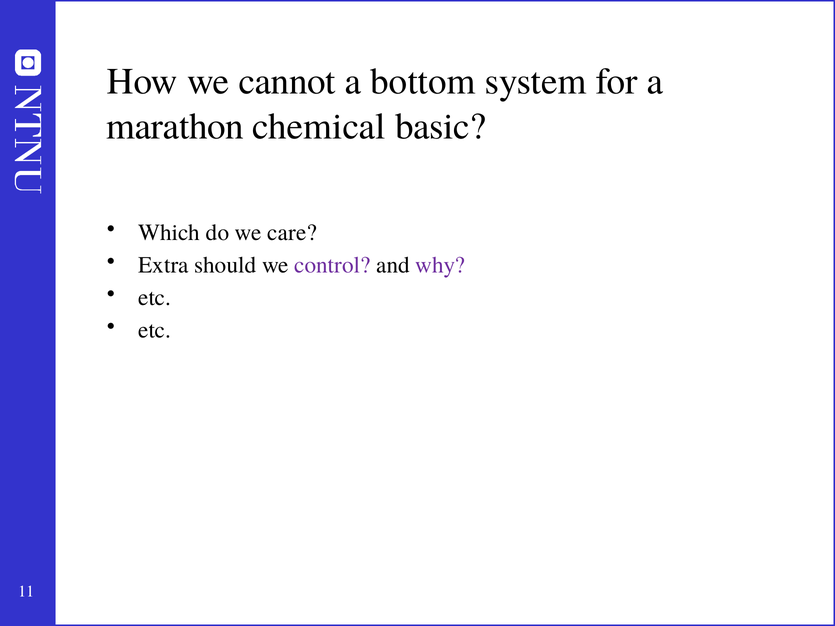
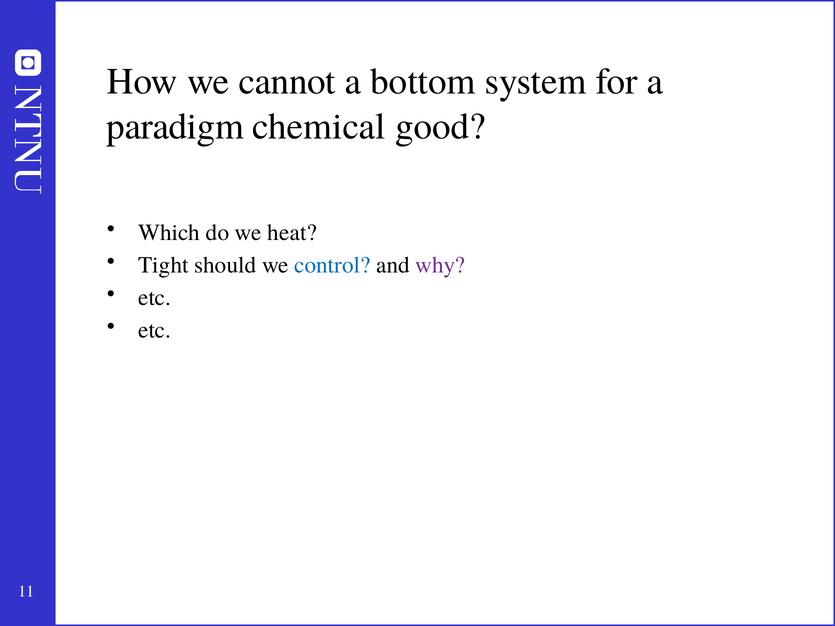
marathon: marathon -> paradigm
basic: basic -> good
care: care -> heat
Extra: Extra -> Tight
control colour: purple -> blue
